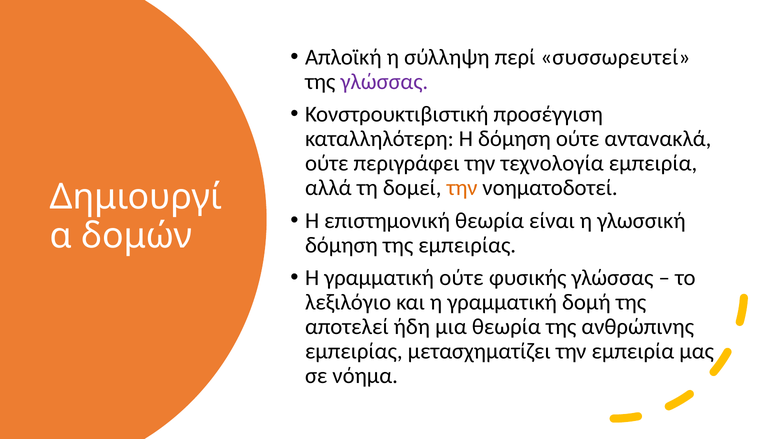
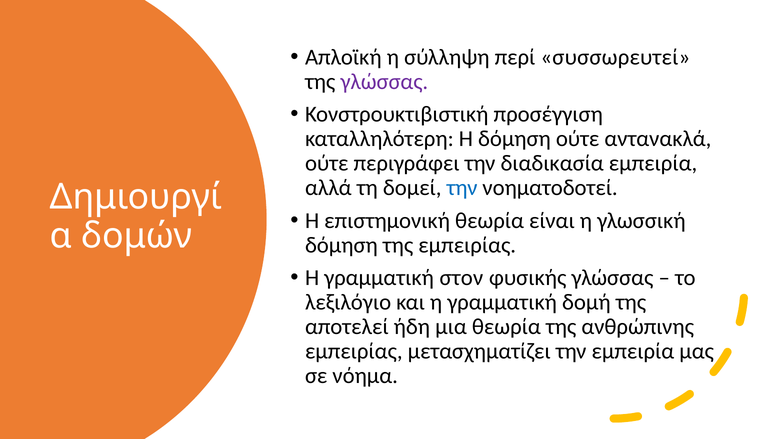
τεχνολογία: τεχνολογία -> διαδικασία
την at (462, 188) colour: orange -> blue
γραμματική ούτε: ούτε -> στον
